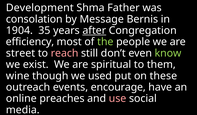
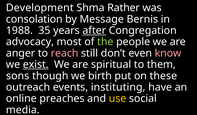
Father: Father -> Rather
1904: 1904 -> 1988
efficiency: efficiency -> advocacy
street: street -> anger
know colour: light green -> pink
exist underline: none -> present
wine: wine -> sons
used: used -> birth
encourage: encourage -> instituting
use colour: pink -> yellow
